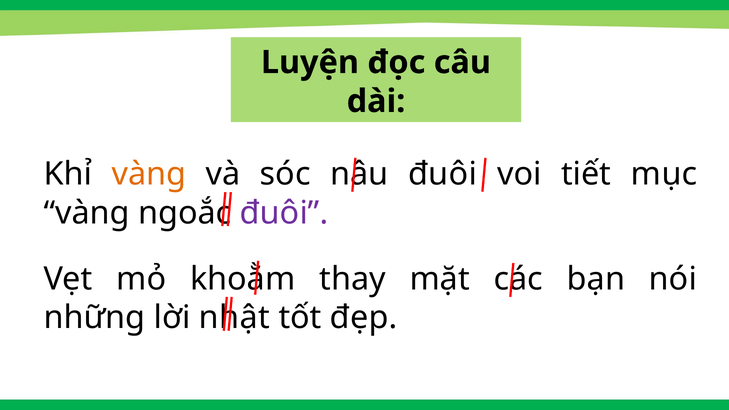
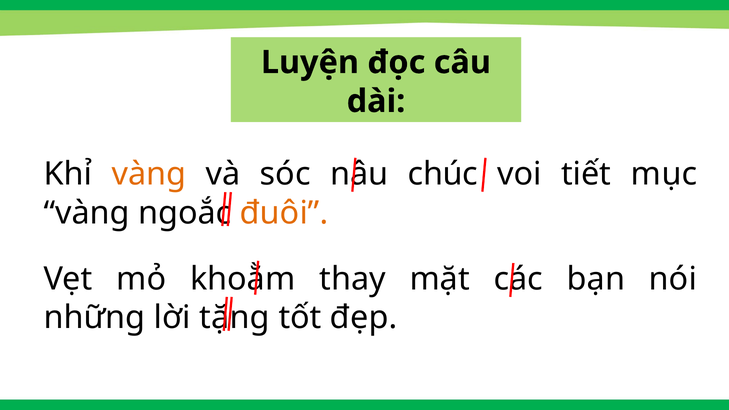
nâu đuôi: đuôi -> chúc
đuôi at (284, 213) colour: purple -> orange
nhật: nhật -> tặng
